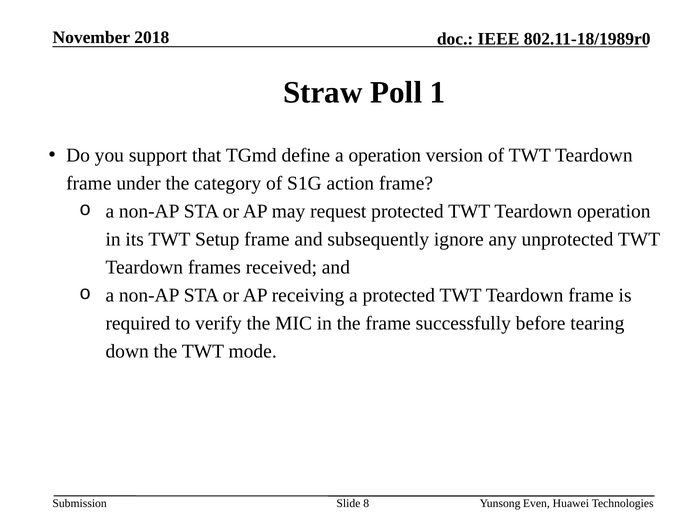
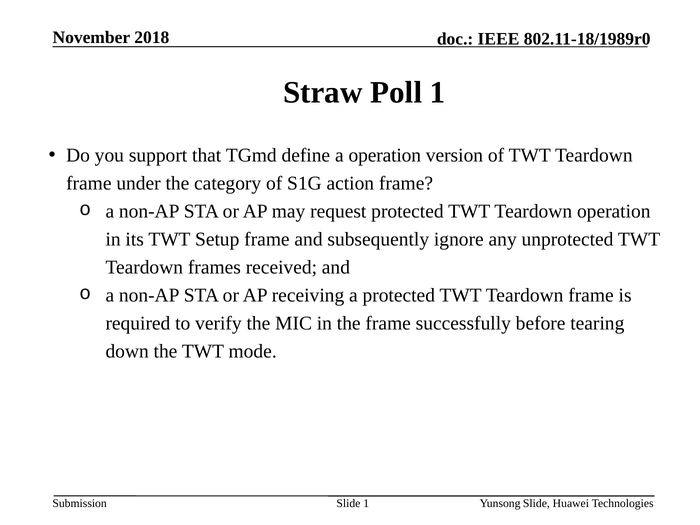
Slide 8: 8 -> 1
Yunsong Even: Even -> Slide
